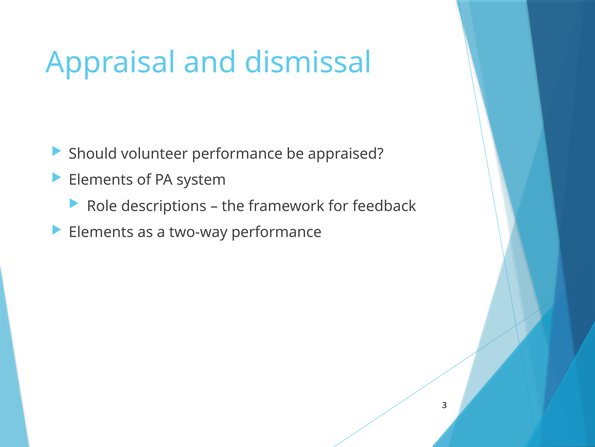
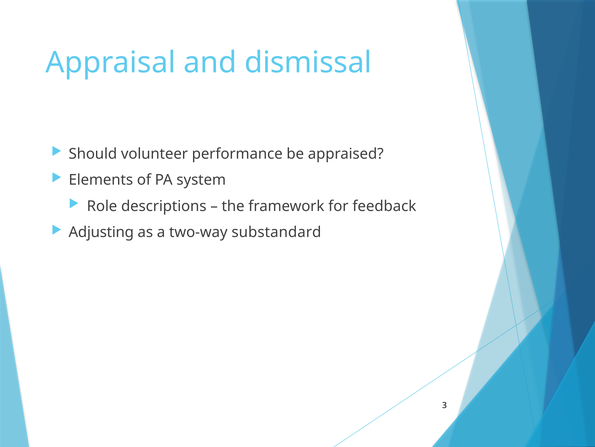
Elements at (101, 232): Elements -> Adjusting
two-way performance: performance -> substandard
